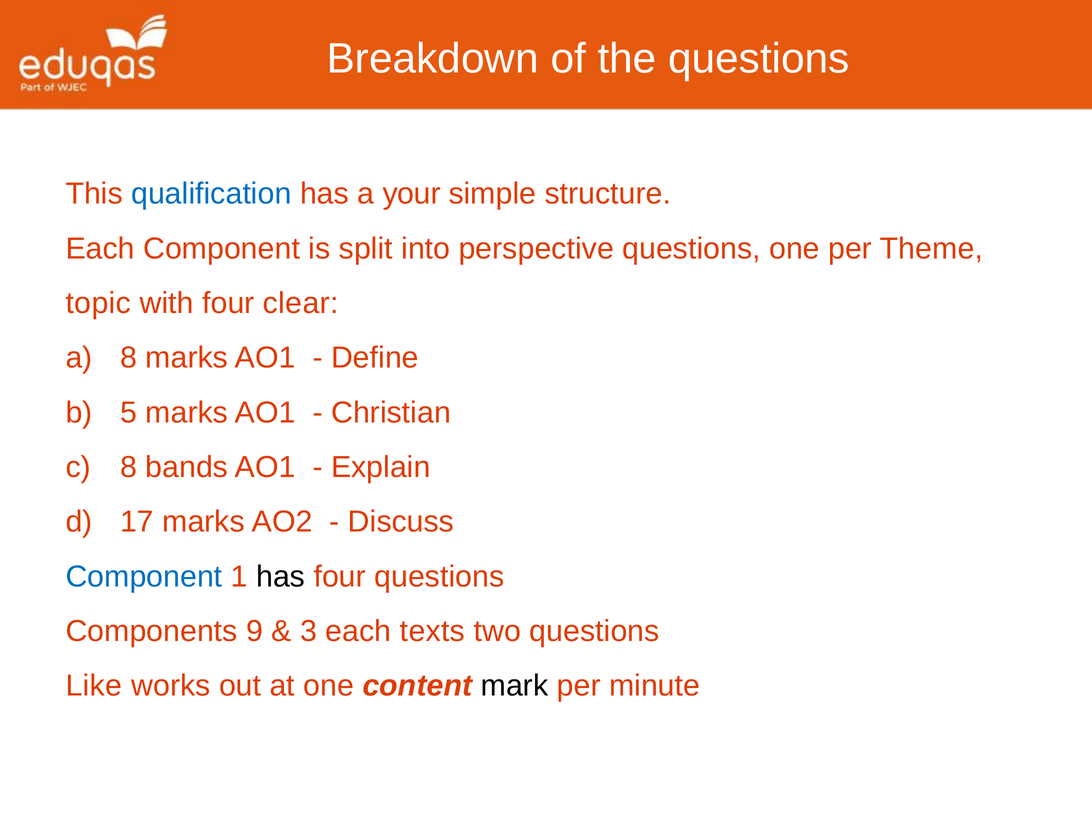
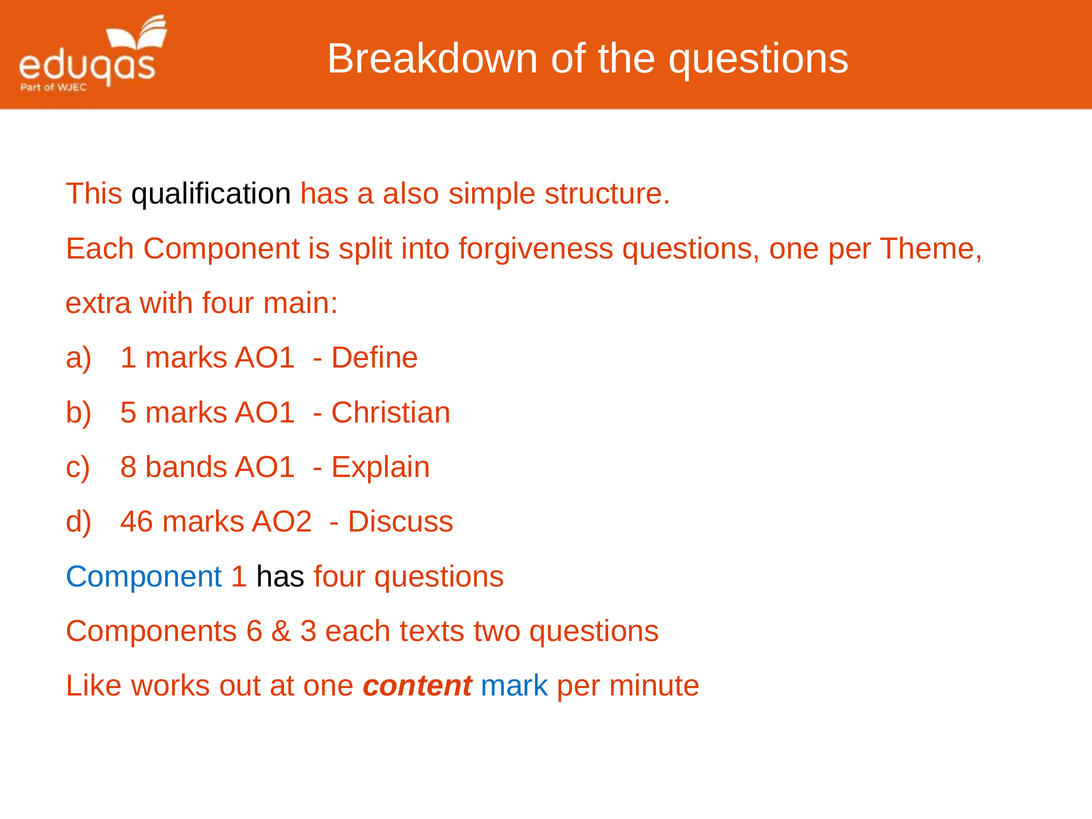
qualification colour: blue -> black
your: your -> also
perspective: perspective -> forgiveness
topic: topic -> extra
clear: clear -> main
a 8: 8 -> 1
17: 17 -> 46
9: 9 -> 6
mark colour: black -> blue
